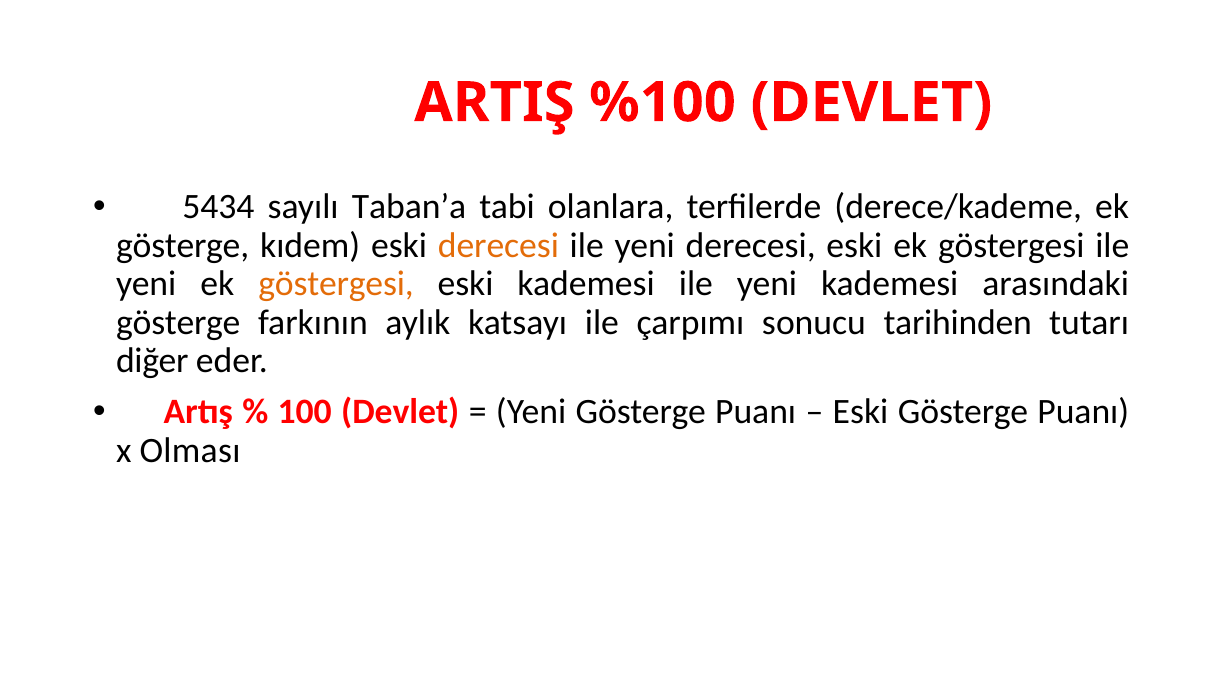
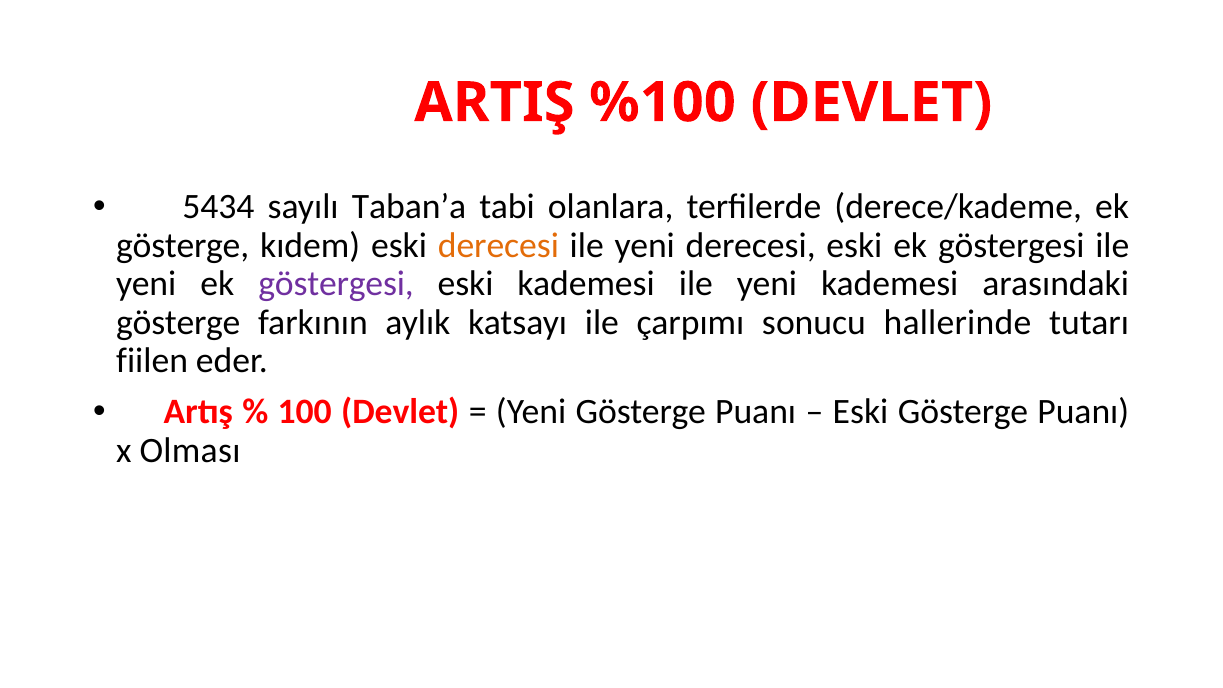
göstergesi at (336, 284) colour: orange -> purple
tarihinden: tarihinden -> hallerinde
diğer: diğer -> fiilen
